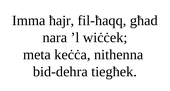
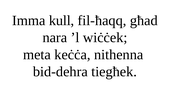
ħajr: ħajr -> kull
